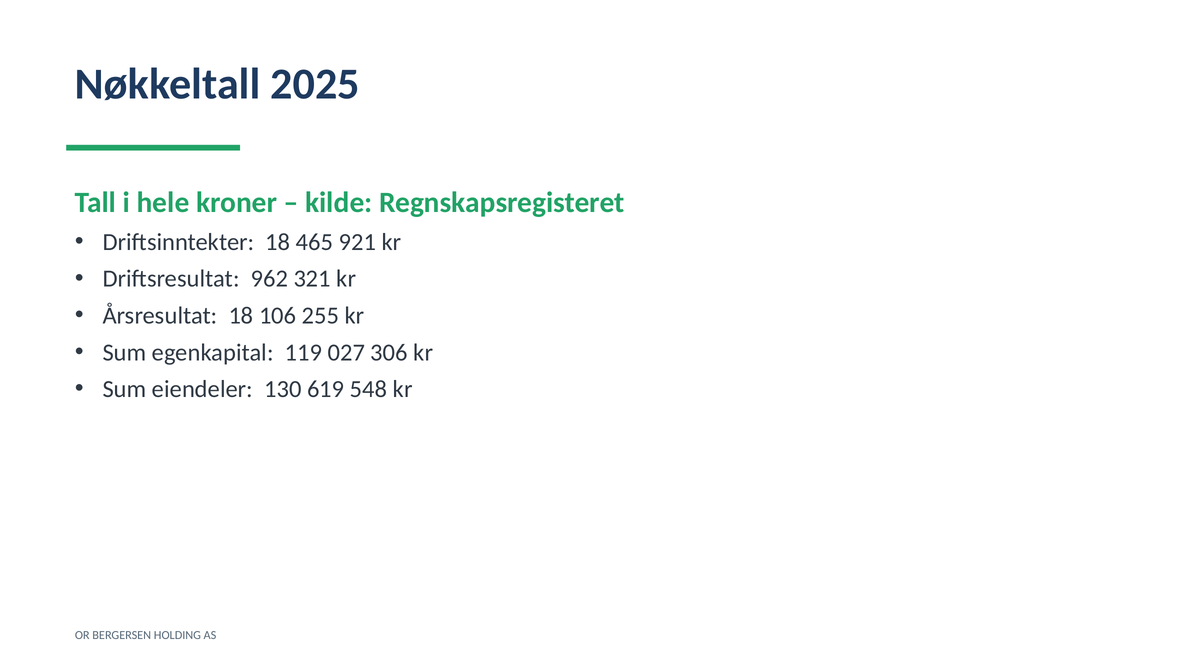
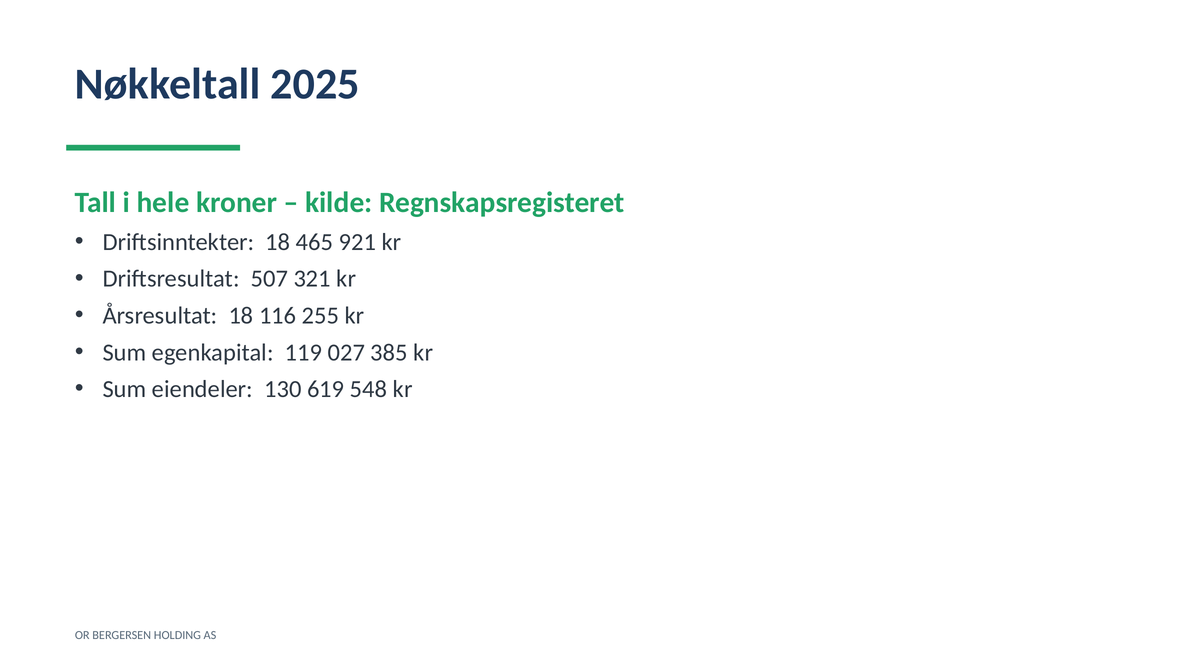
962: 962 -> 507
106: 106 -> 116
306: 306 -> 385
